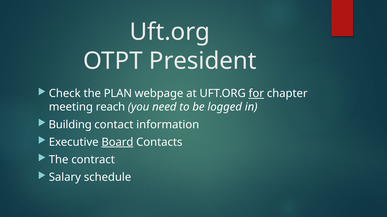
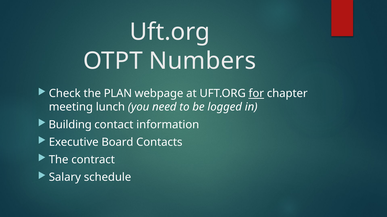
President: President -> Numbers
reach: reach -> lunch
Board underline: present -> none
